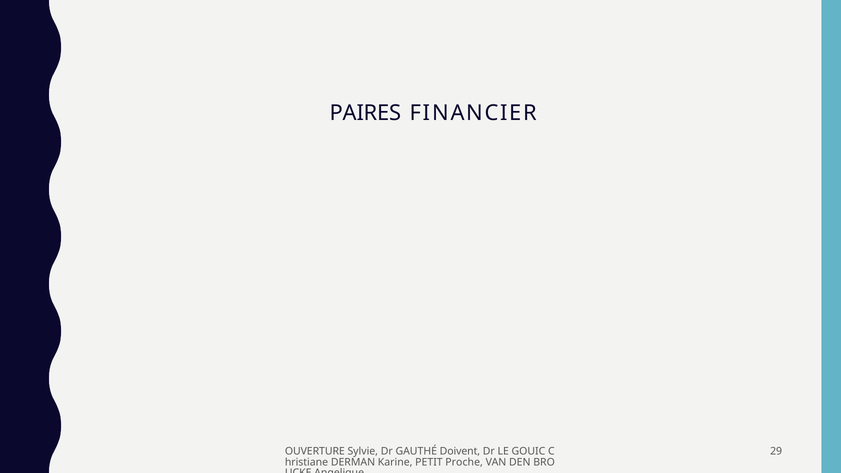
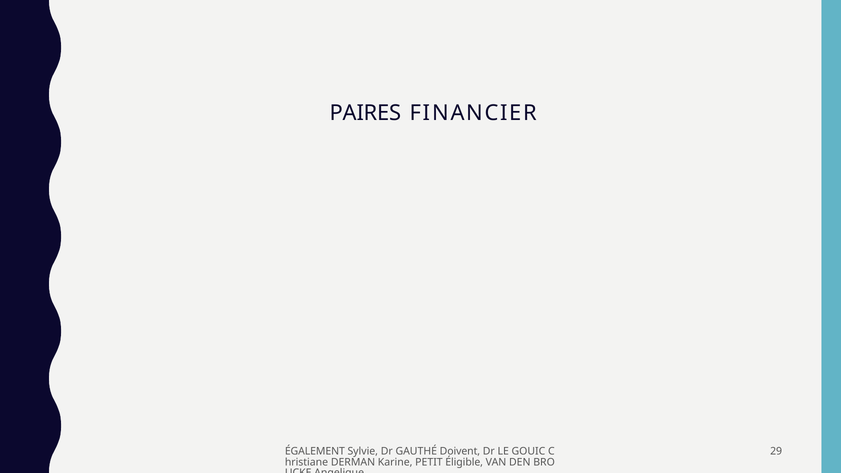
OUVERTURE: OUVERTURE -> ÉGALEMENT
Proche: Proche -> Éligible
